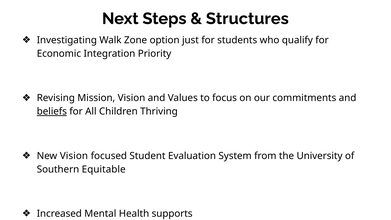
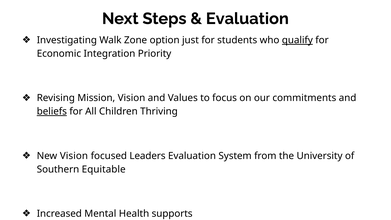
Structures at (247, 19): Structures -> Evaluation
qualify underline: none -> present
Student: Student -> Leaders
